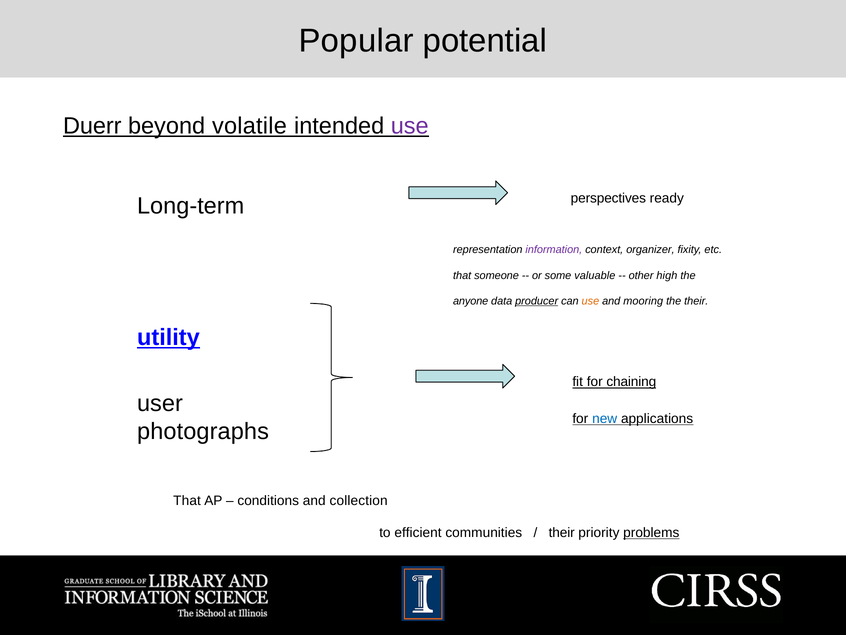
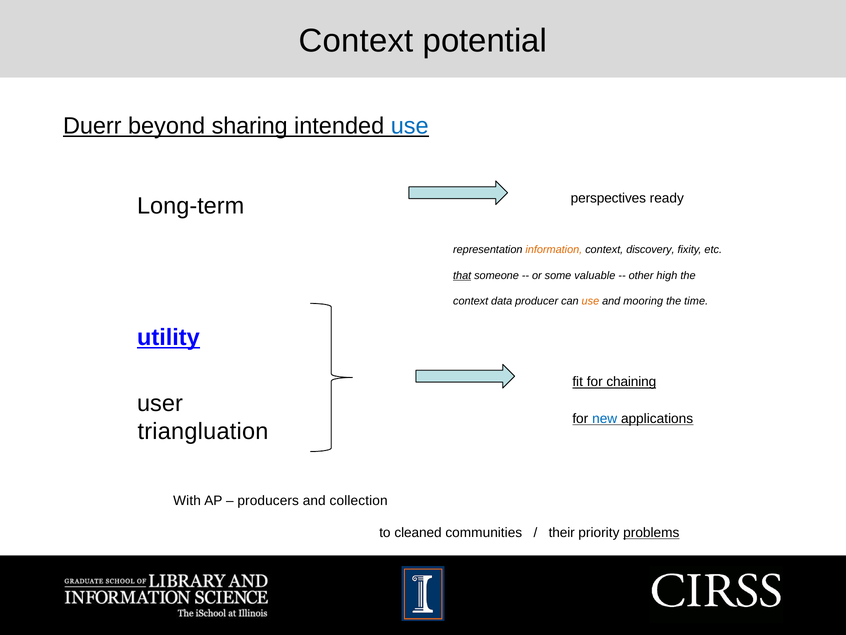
Popular at (356, 41): Popular -> Context
volatile: volatile -> sharing
use at (410, 126) colour: purple -> blue
information colour: purple -> orange
organizer: organizer -> discovery
that at (462, 275) underline: none -> present
anyone at (471, 301): anyone -> context
producer underline: present -> none
the their: their -> time
photographs: photographs -> triangluation
That at (187, 500): That -> With
conditions: conditions -> producers
efficient: efficient -> cleaned
